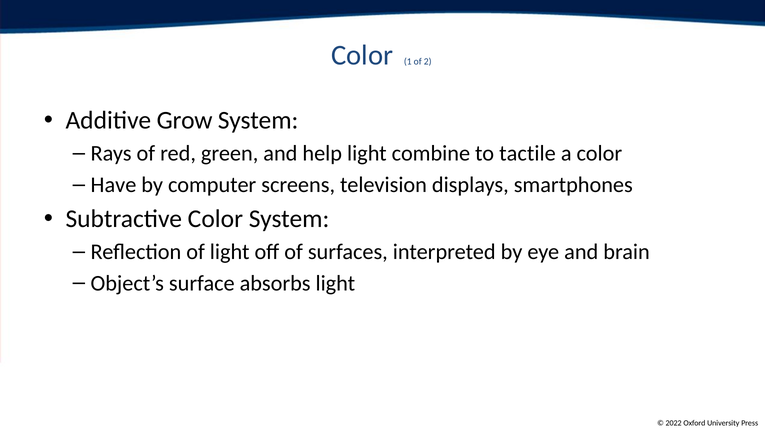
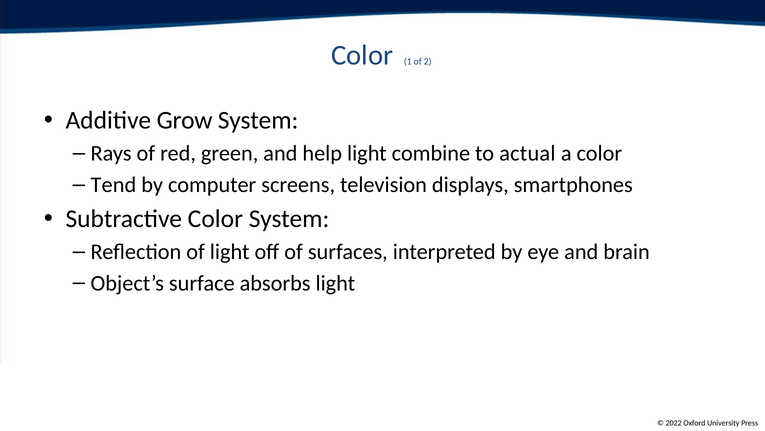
tactile: tactile -> actual
Have: Have -> Tend
